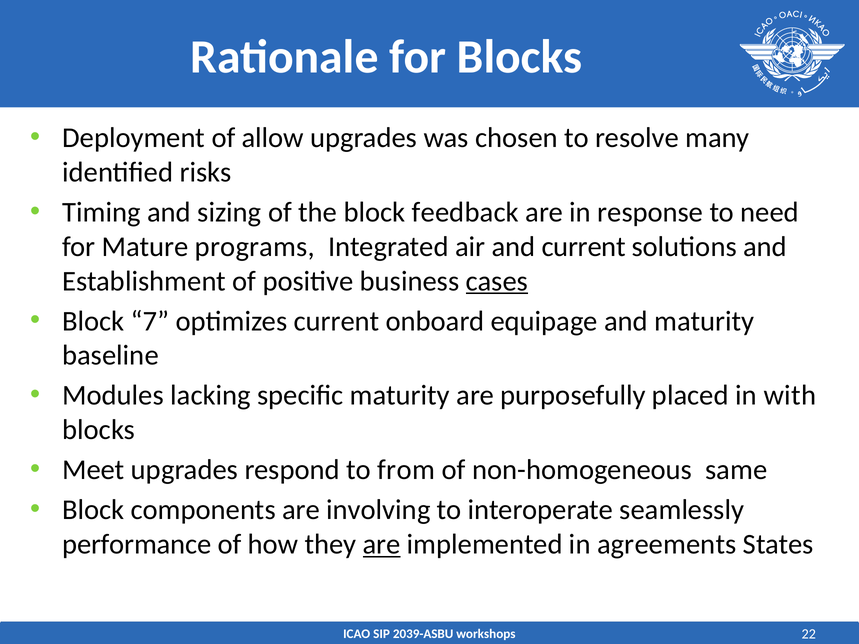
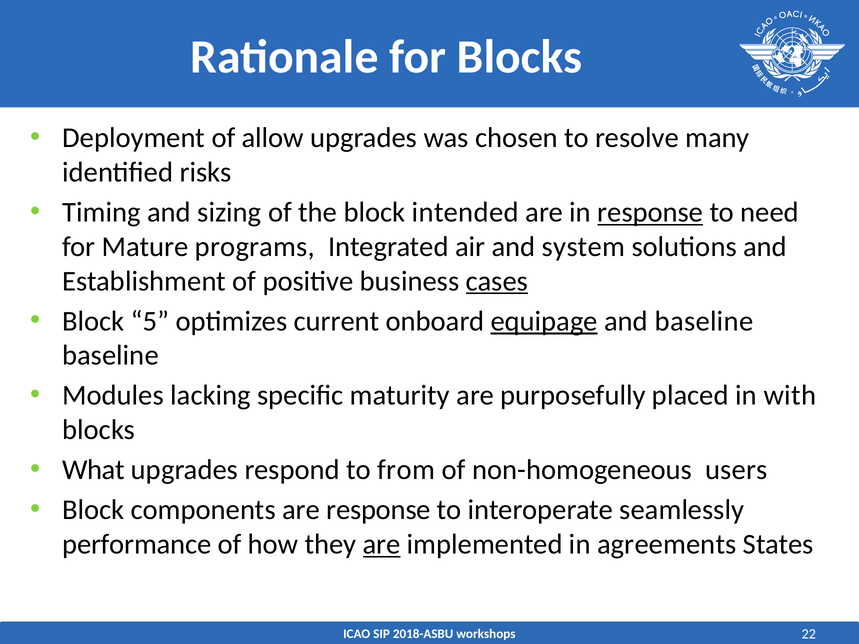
feedback: feedback -> intended
response at (650, 212) underline: none -> present
and current: current -> system
7: 7 -> 5
equipage underline: none -> present
and maturity: maturity -> baseline
Meet: Meet -> What
same: same -> users
are involving: involving -> response
2039-ASBU: 2039-ASBU -> 2018-ASBU
